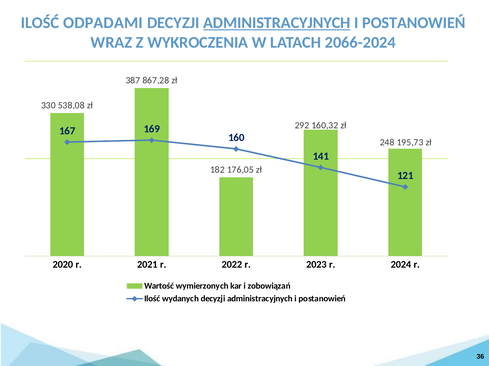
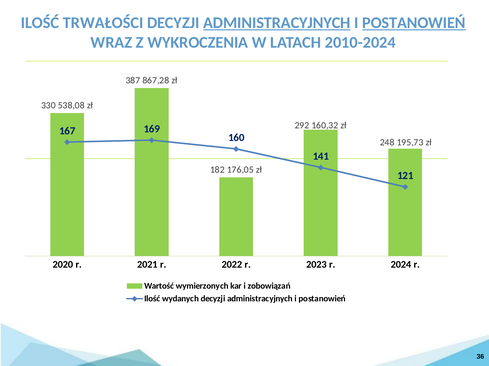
ODPADAMI: ODPADAMI -> TRWAŁOŚCI
POSTANOWIEŃ at (414, 23) underline: none -> present
2066-2024: 2066-2024 -> 2010-2024
